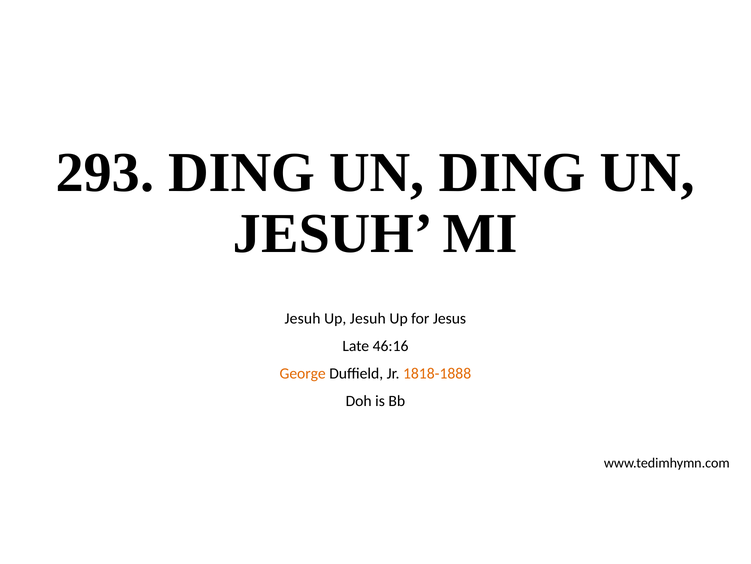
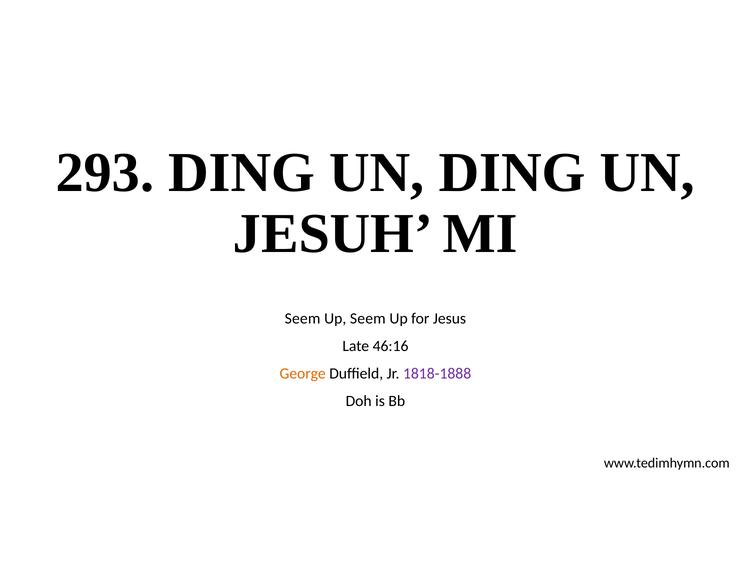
Jesuh at (303, 318): Jesuh -> Seem
Up Jesuh: Jesuh -> Seem
1818-1888 colour: orange -> purple
